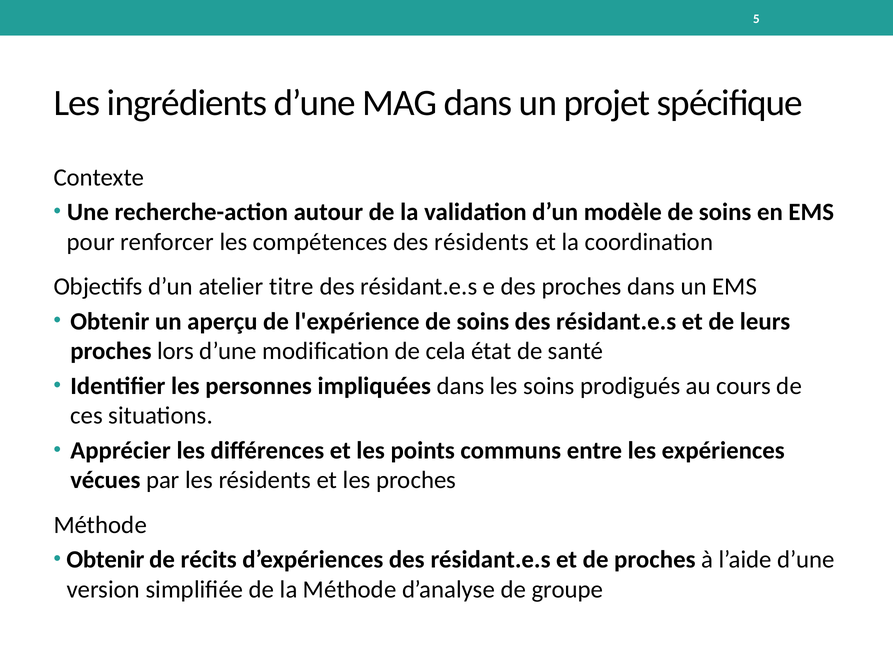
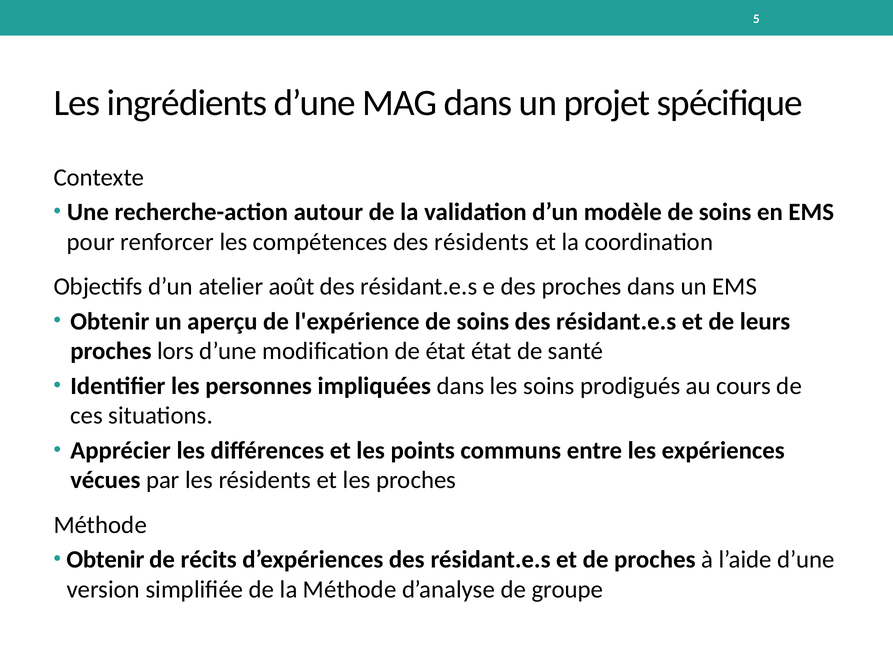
titre: titre -> août
de cela: cela -> état
